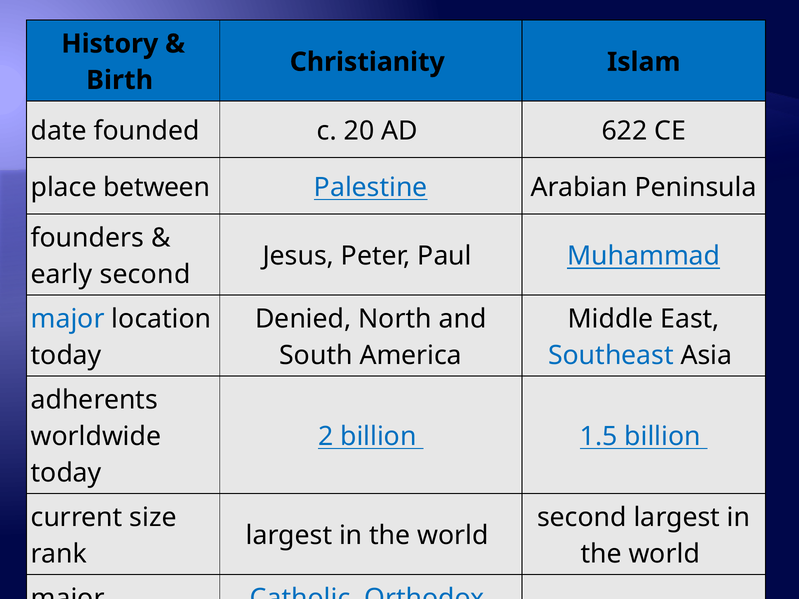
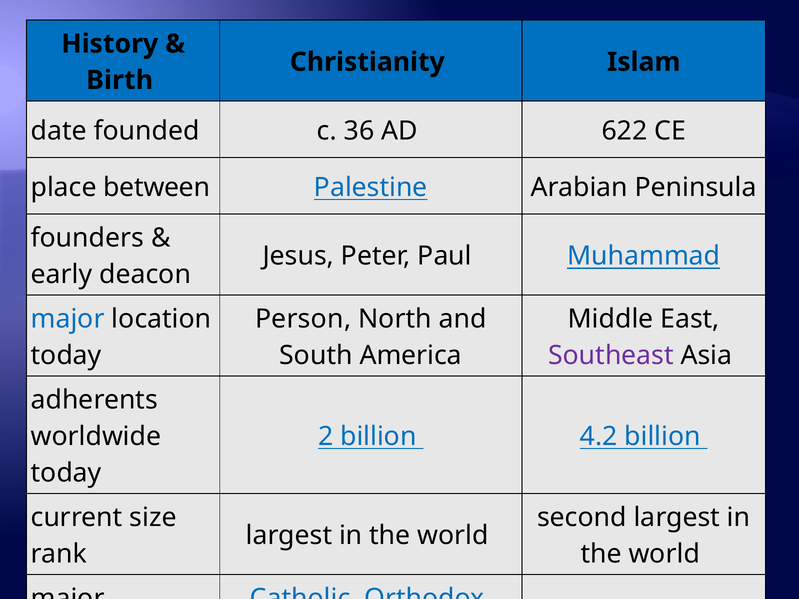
20: 20 -> 36
early second: second -> deacon
Denied: Denied -> Person
Southeast colour: blue -> purple
1.5: 1.5 -> 4.2
